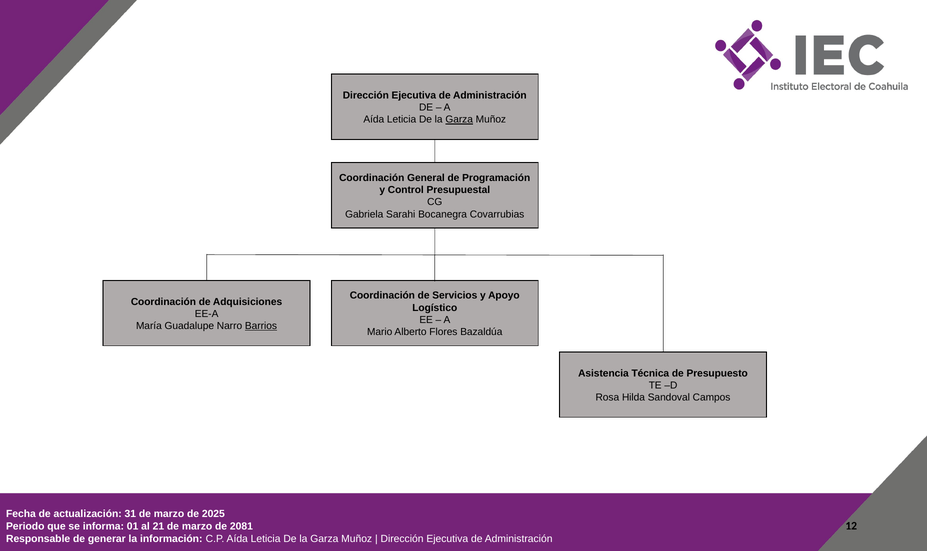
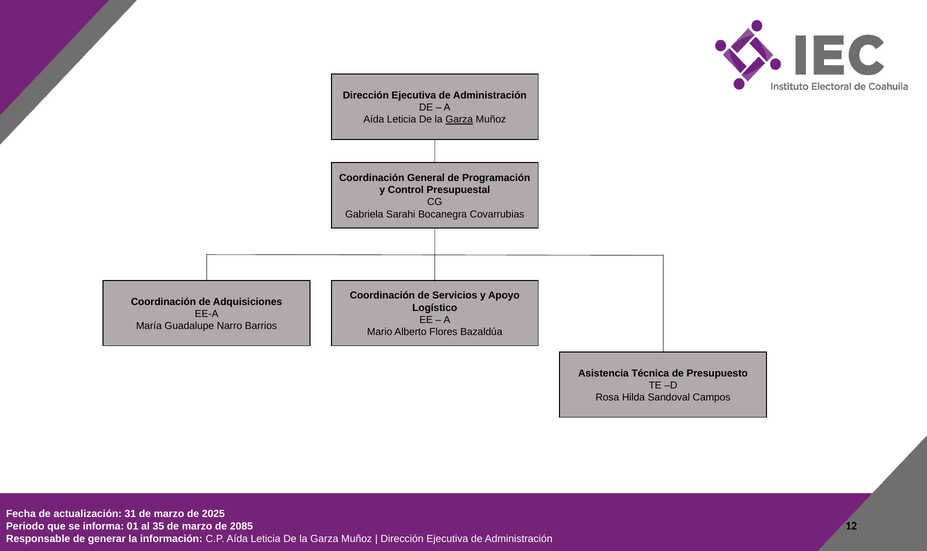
Barrios underline: present -> none
21: 21 -> 35
2081: 2081 -> 2085
